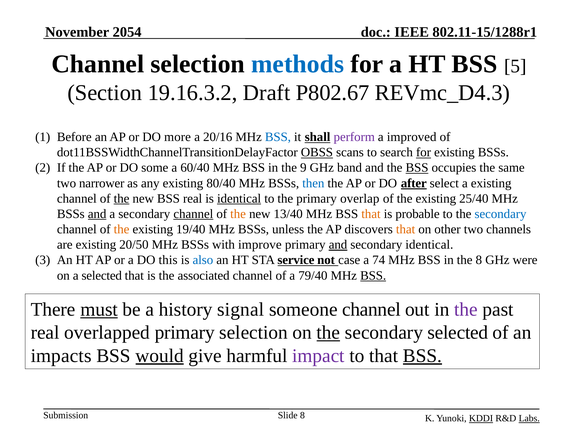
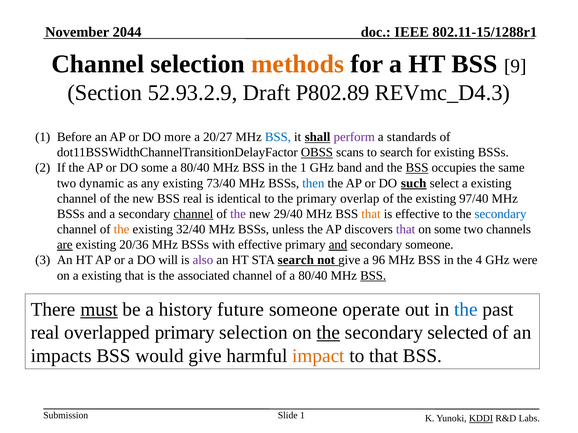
2054: 2054 -> 2044
methods colour: blue -> orange
5: 5 -> 9
19.16.3.2: 19.16.3.2 -> 52.93.2.9
P802.67: P802.67 -> P802.89
20/16: 20/16 -> 20/27
improved: improved -> standards
for at (424, 153) underline: present -> none
60/40 at (195, 168): 60/40 -> 80/40
the 9: 9 -> 1
narrower: narrower -> dynamic
80/40: 80/40 -> 73/40
after: after -> such
the at (122, 199) underline: present -> none
identical at (239, 199) underline: present -> none
25/40: 25/40 -> 97/40
and at (97, 214) underline: present -> none
the at (238, 214) colour: orange -> purple
13/40: 13/40 -> 29/40
is probable: probable -> effective
19/40: 19/40 -> 32/40
that at (406, 230) colour: orange -> purple
on other: other -> some
are underline: none -> present
20/50: 20/50 -> 20/36
with improve: improve -> effective
secondary identical: identical -> someone
this: this -> will
also colour: blue -> purple
STA service: service -> search
not case: case -> give
74: 74 -> 96
the 8: 8 -> 4
on a selected: selected -> existing
of a 79/40: 79/40 -> 80/40
signal: signal -> future
someone channel: channel -> operate
the at (466, 310) colour: purple -> blue
would underline: present -> none
impact colour: purple -> orange
BSS at (422, 356) underline: present -> none
Slide 8: 8 -> 1
Labs underline: present -> none
